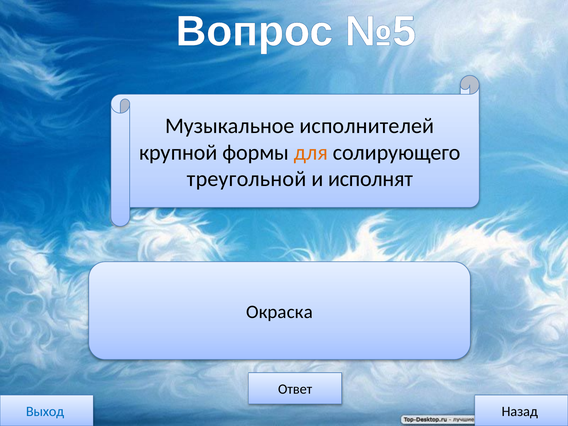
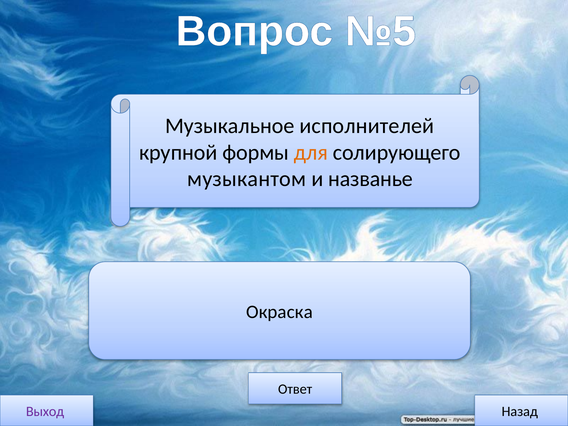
треугольной: треугольной -> музыкантом
исполнят: исполнят -> названье
Выход colour: blue -> purple
